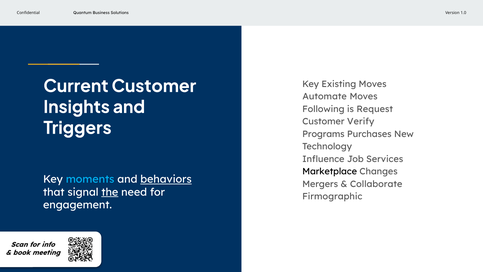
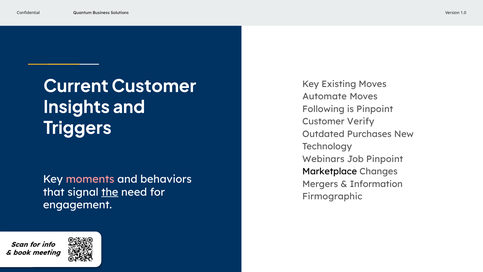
is Request: Request -> Pinpoint
Programs: Programs -> Outdated
Influence: Influence -> Webinars
Job Services: Services -> Pinpoint
moments colour: light blue -> pink
behaviors underline: present -> none
Collaborate: Collaborate -> Information
